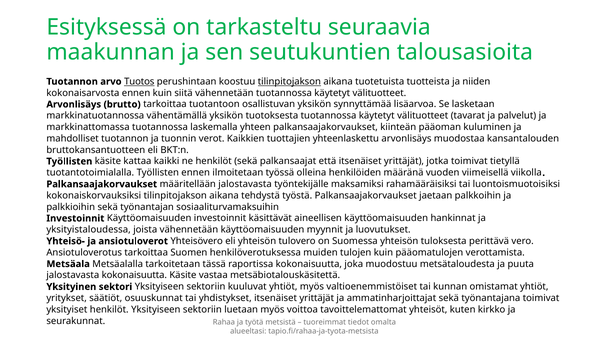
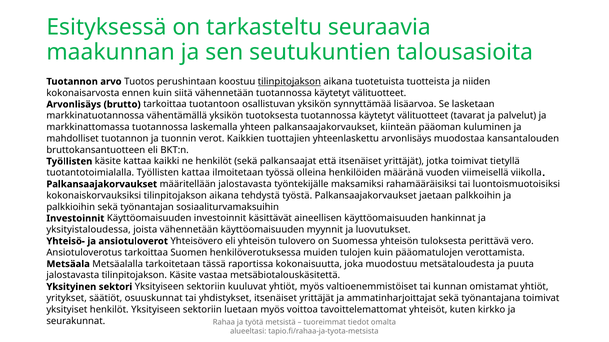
Tuotos underline: present -> none
Työllisten ennen: ennen -> kattaa
jalostavasta kokonaisuutta: kokonaisuutta -> tilinpitojakson
